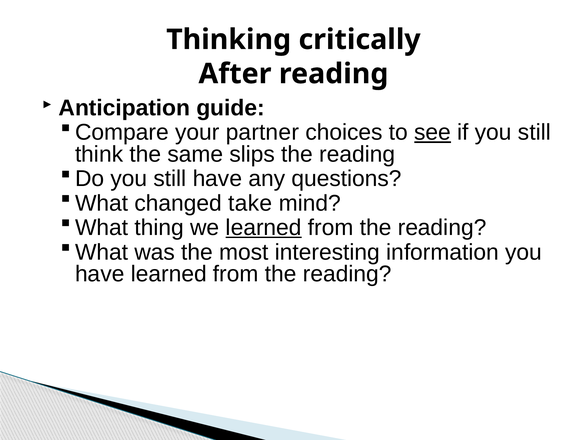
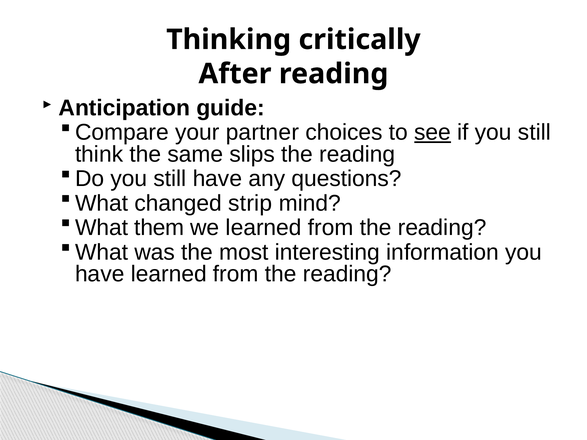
take: take -> strip
thing: thing -> them
learned at (264, 228) underline: present -> none
